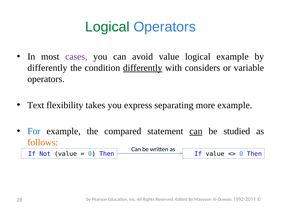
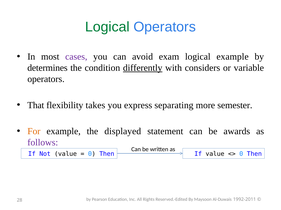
avoid value: value -> exam
differently at (47, 68): differently -> determines
Text: Text -> That
more example: example -> semester
For colour: blue -> orange
compared: compared -> displayed
can at (196, 132) underline: present -> none
studied: studied -> awards
follows colour: orange -> purple
